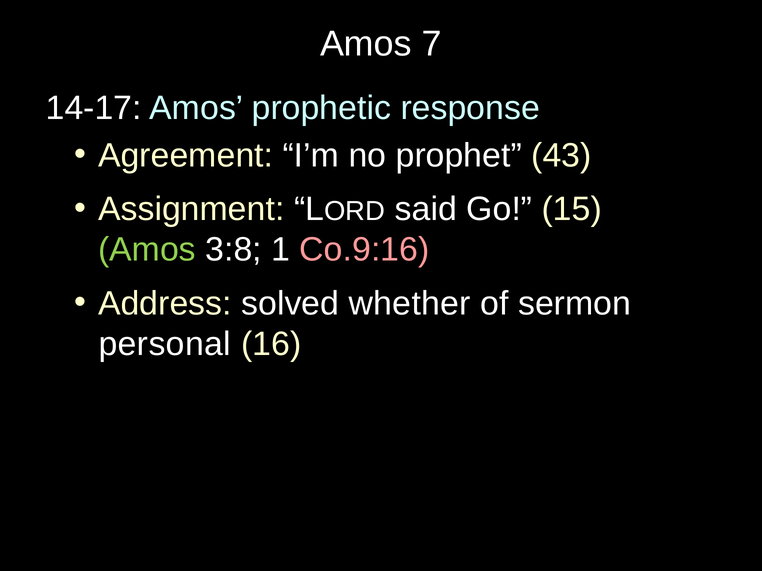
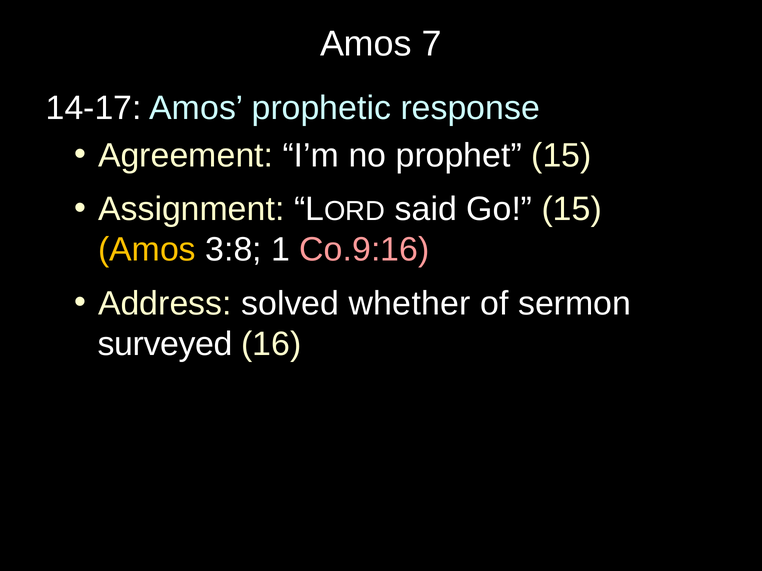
prophet 43: 43 -> 15
Amos at (147, 250) colour: light green -> yellow
personal: personal -> surveyed
